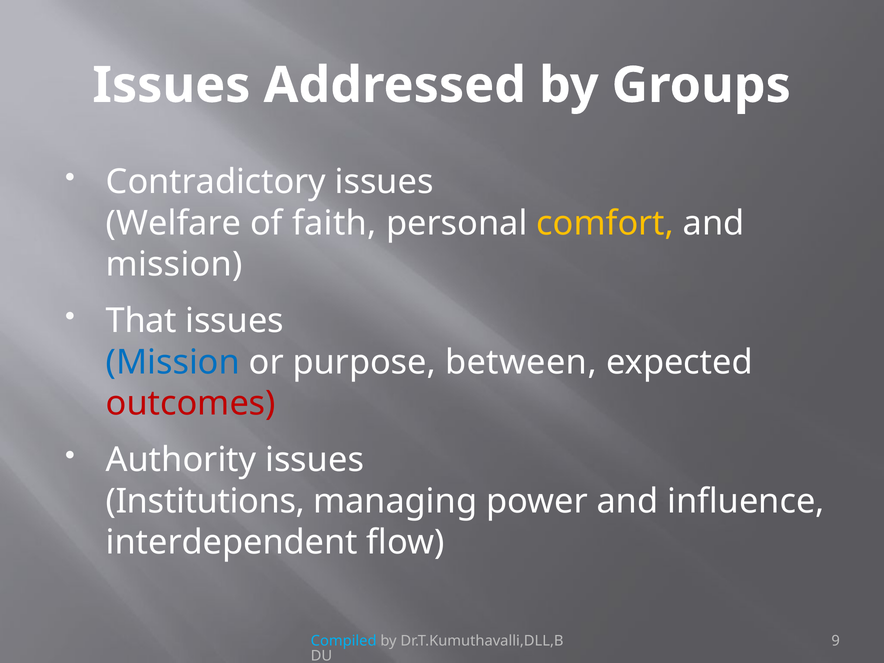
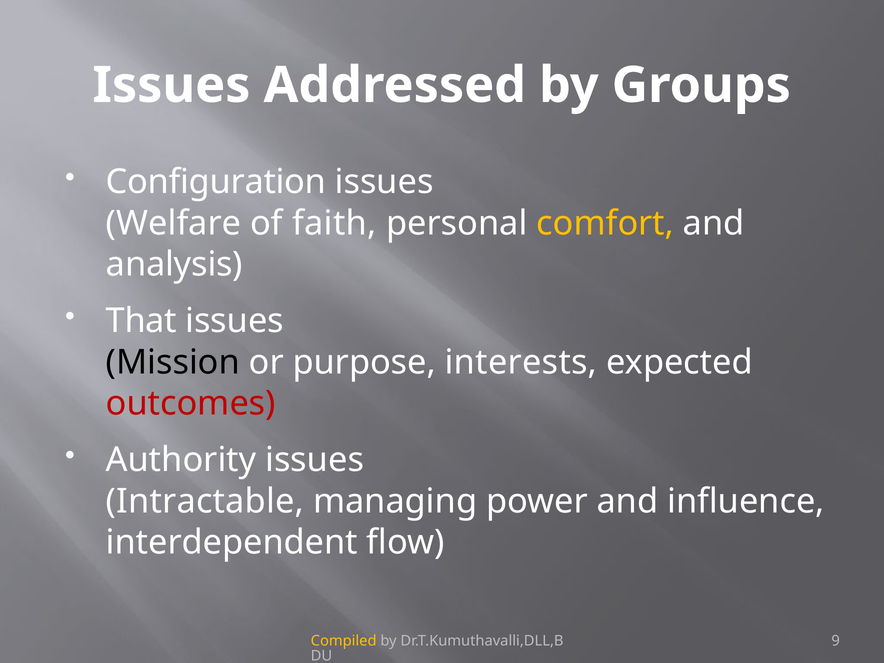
Contradictory: Contradictory -> Configuration
mission at (174, 264): mission -> analysis
Mission at (173, 362) colour: blue -> black
between: between -> interests
Institutions: Institutions -> Intractable
Compiled colour: light blue -> yellow
